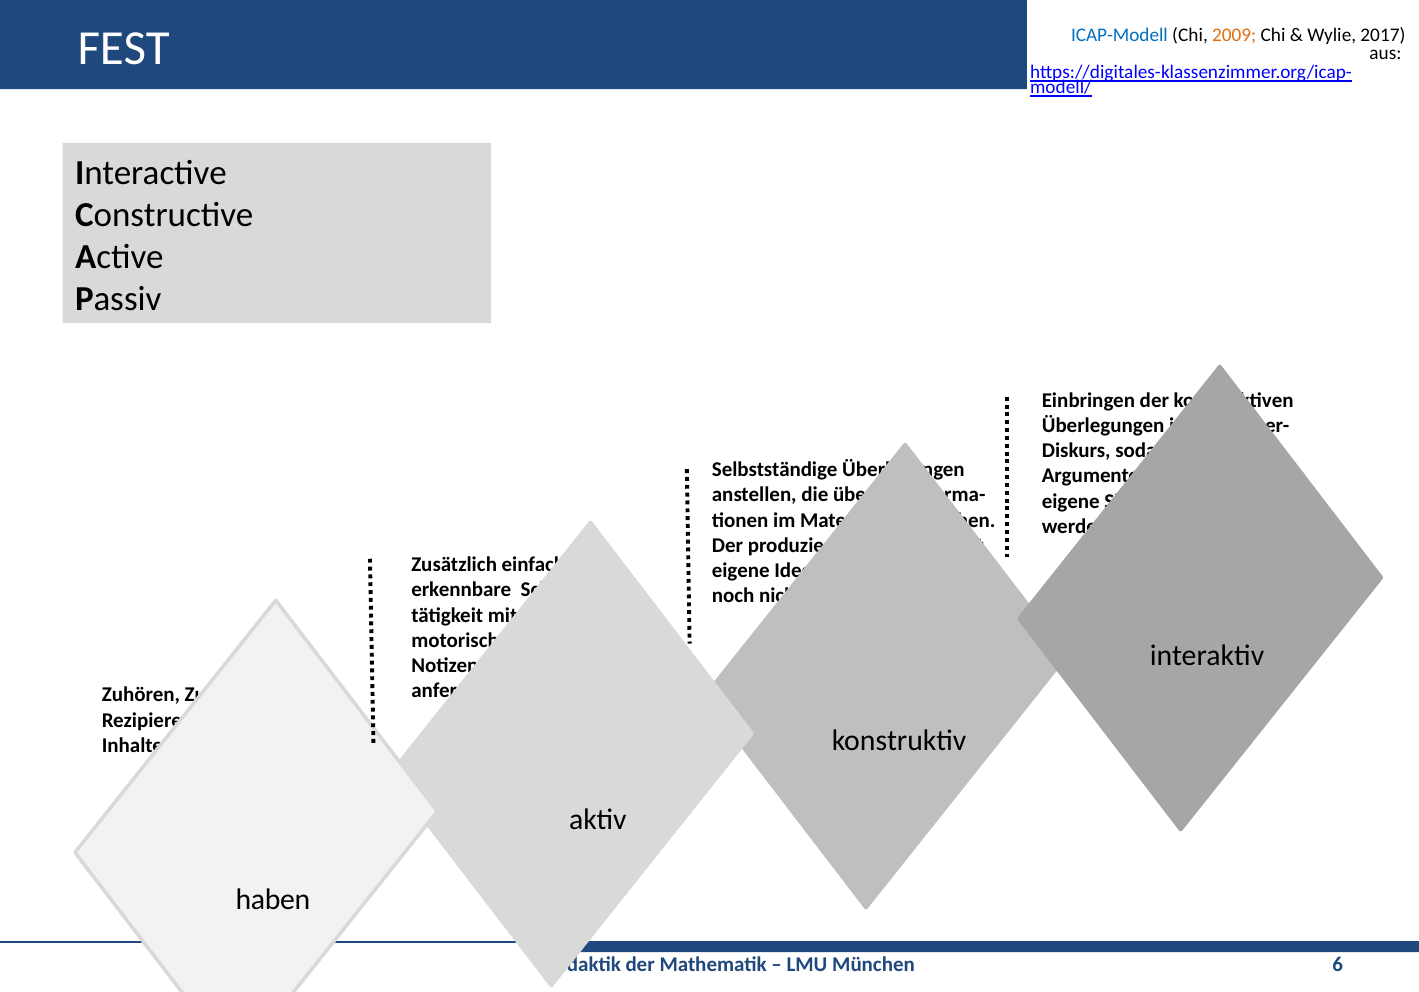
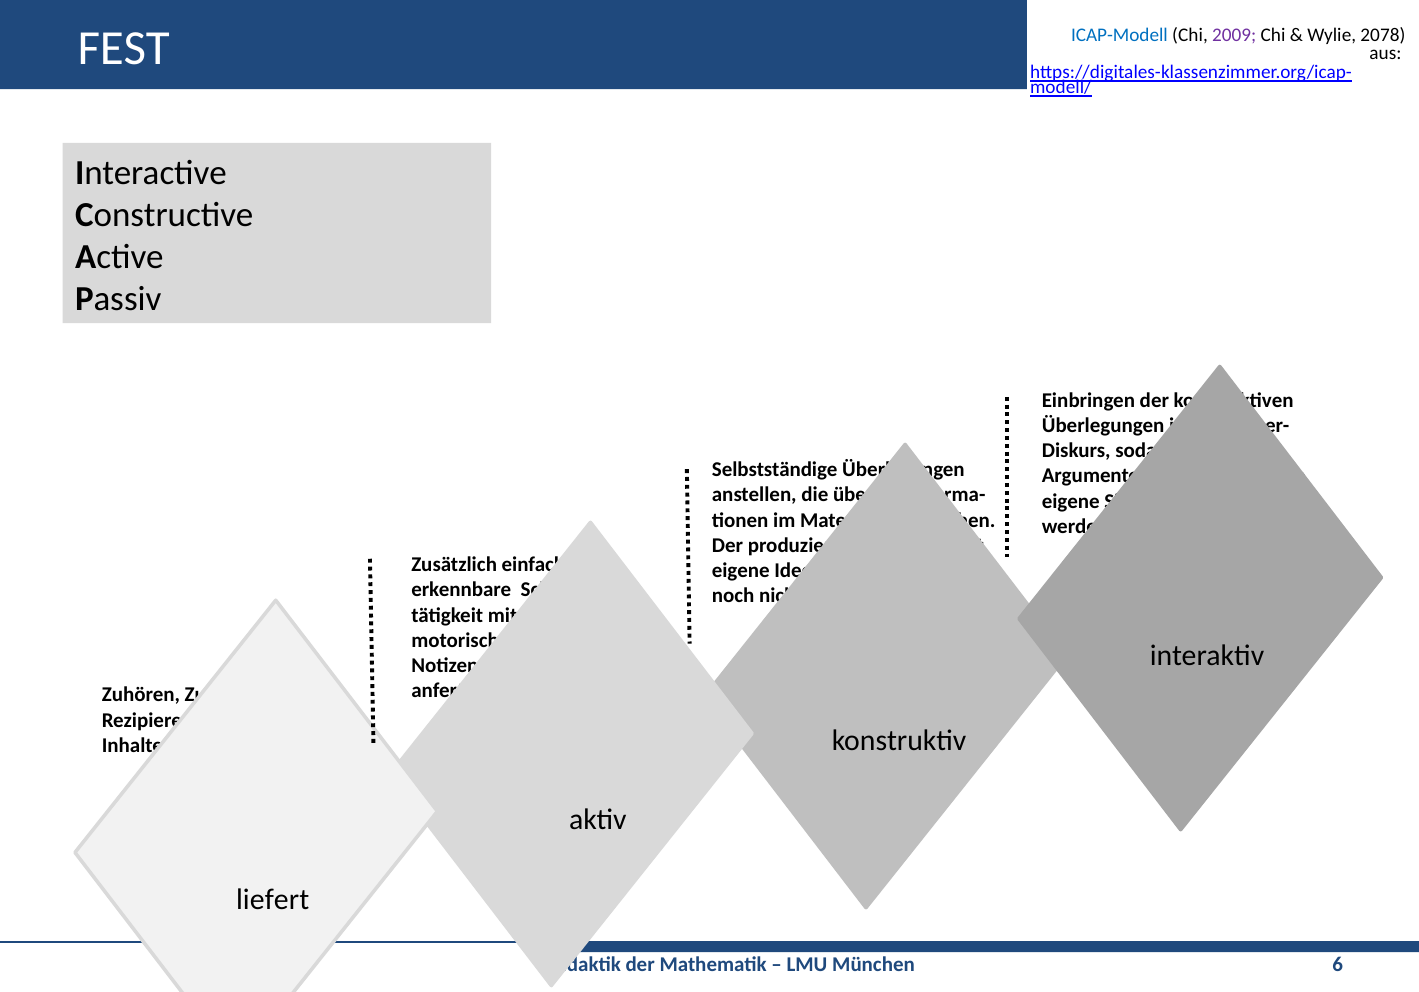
2009 colour: orange -> purple
2017: 2017 -> 2078
haben: haben -> liefert
